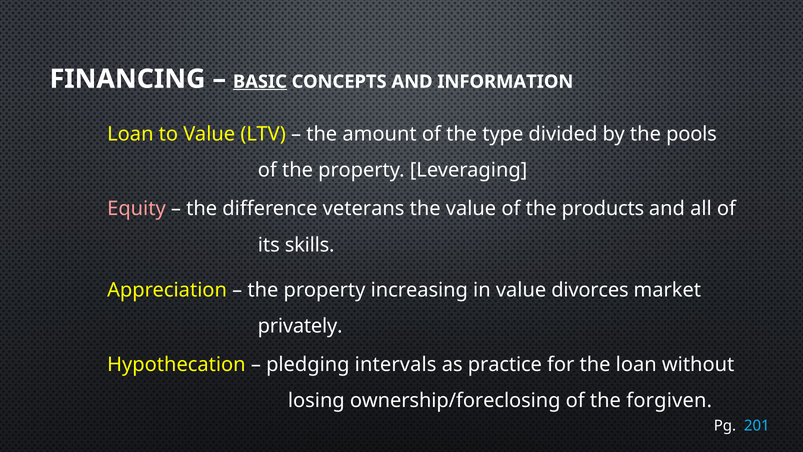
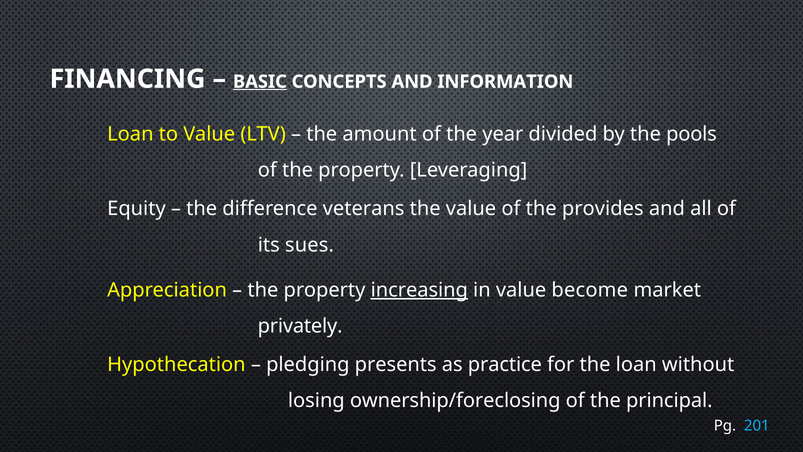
type: type -> year
Equity colour: pink -> white
products: products -> provides
skills: skills -> sues
increasing underline: none -> present
divorces: divorces -> become
intervals: intervals -> presents
forgiven: forgiven -> principal
